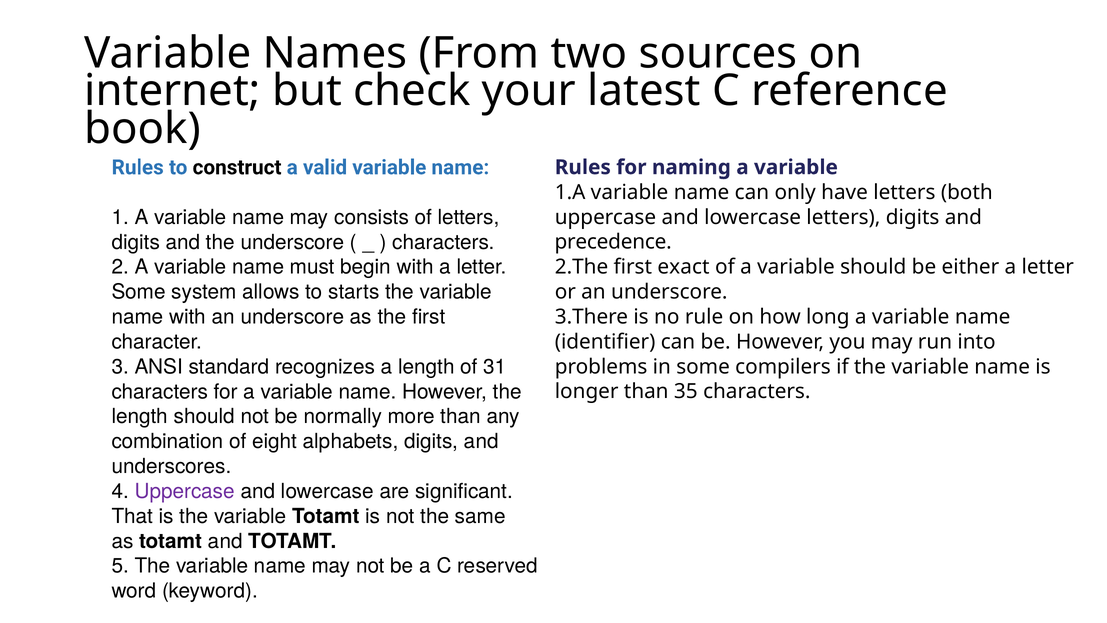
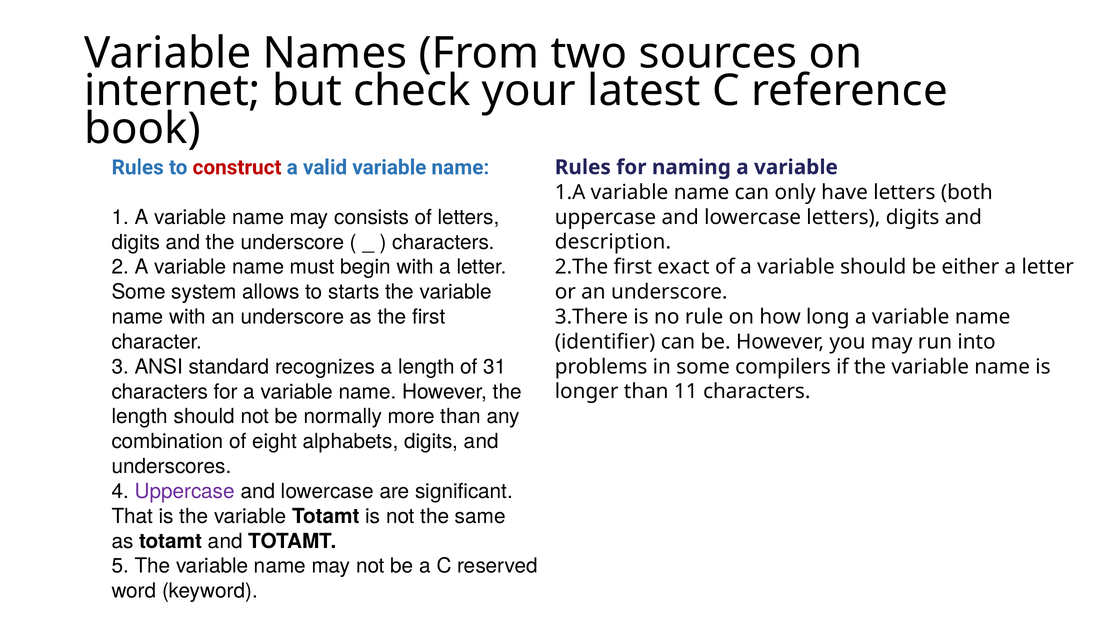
construct colour: black -> red
precedence: precedence -> description
35: 35 -> 11
